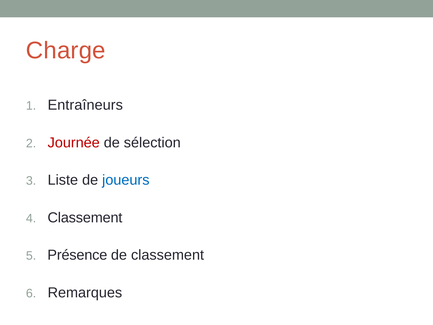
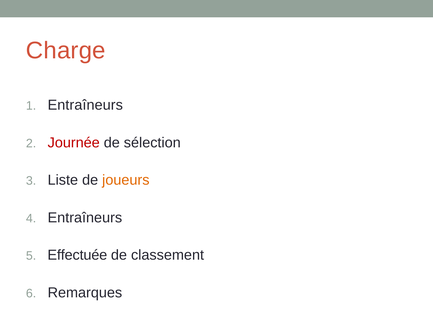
joueurs colour: blue -> orange
Classement at (85, 217): Classement -> Entraîneurs
Présence: Présence -> Effectuée
